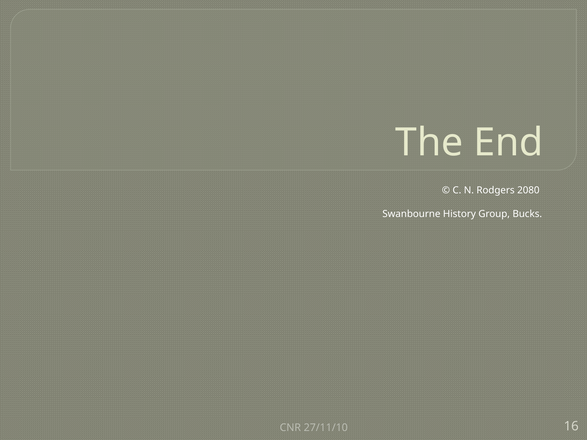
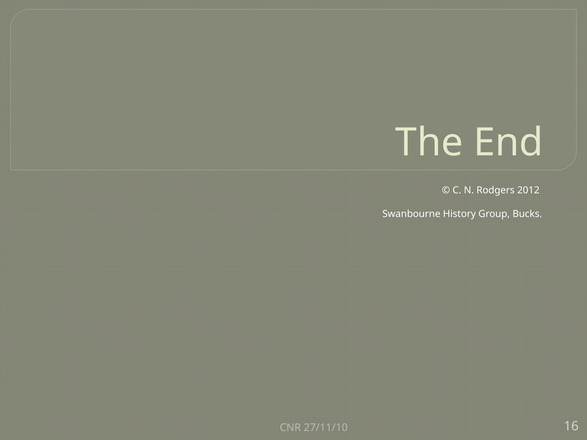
2080: 2080 -> 2012
